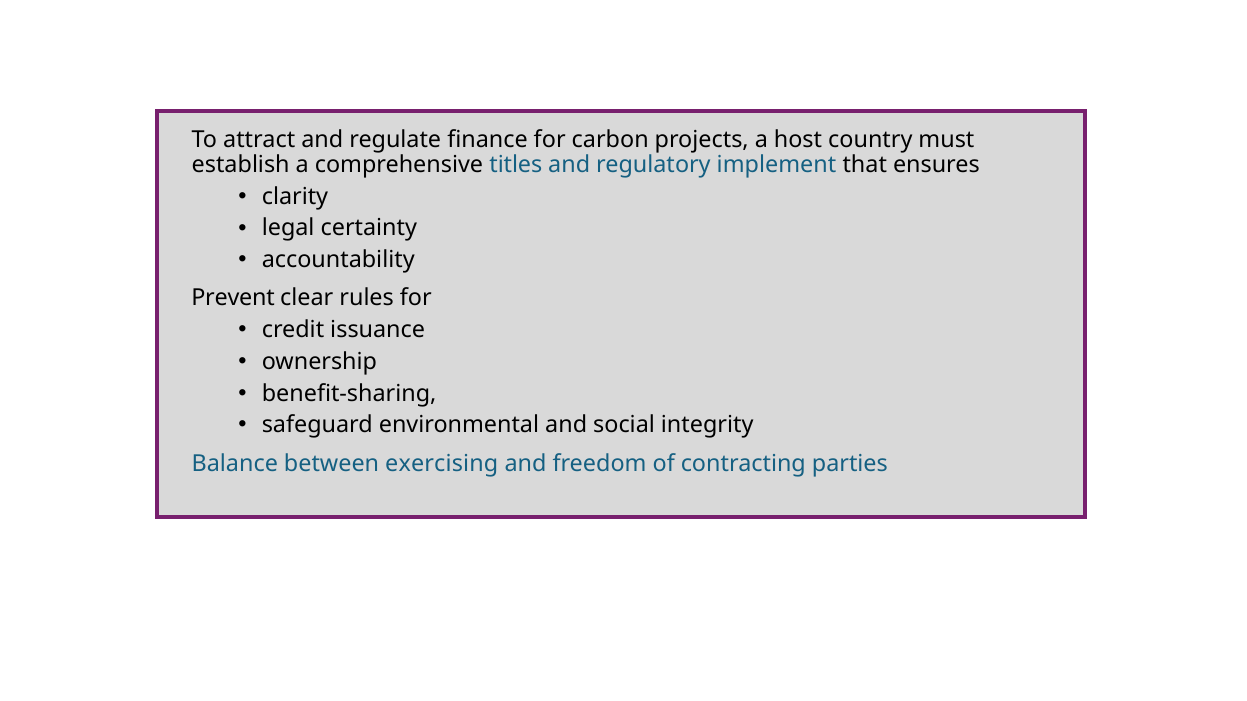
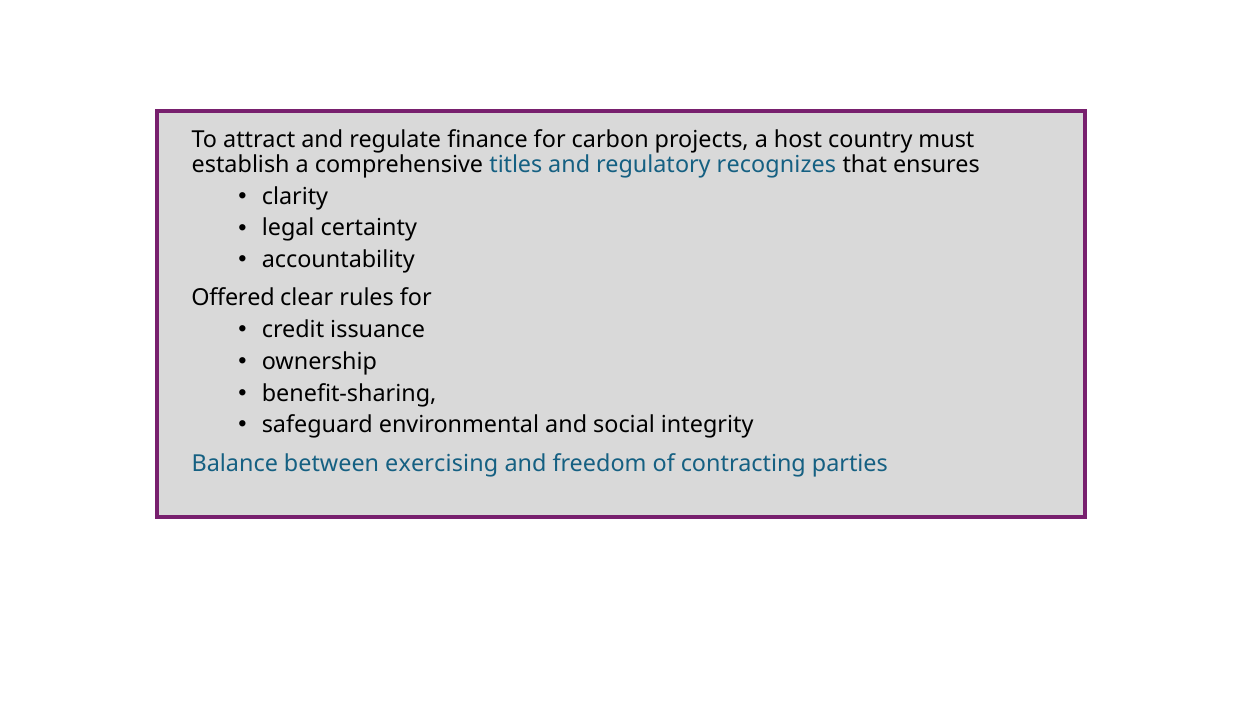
implement: implement -> recognizes
Prevent: Prevent -> Offered
